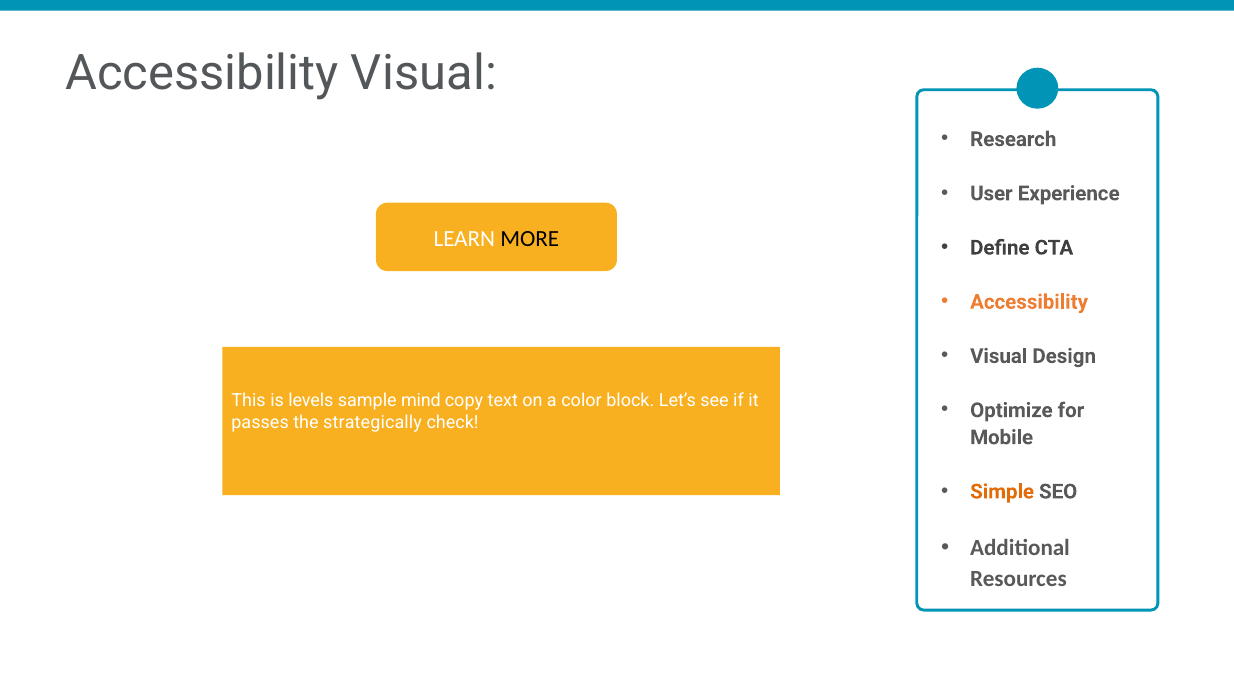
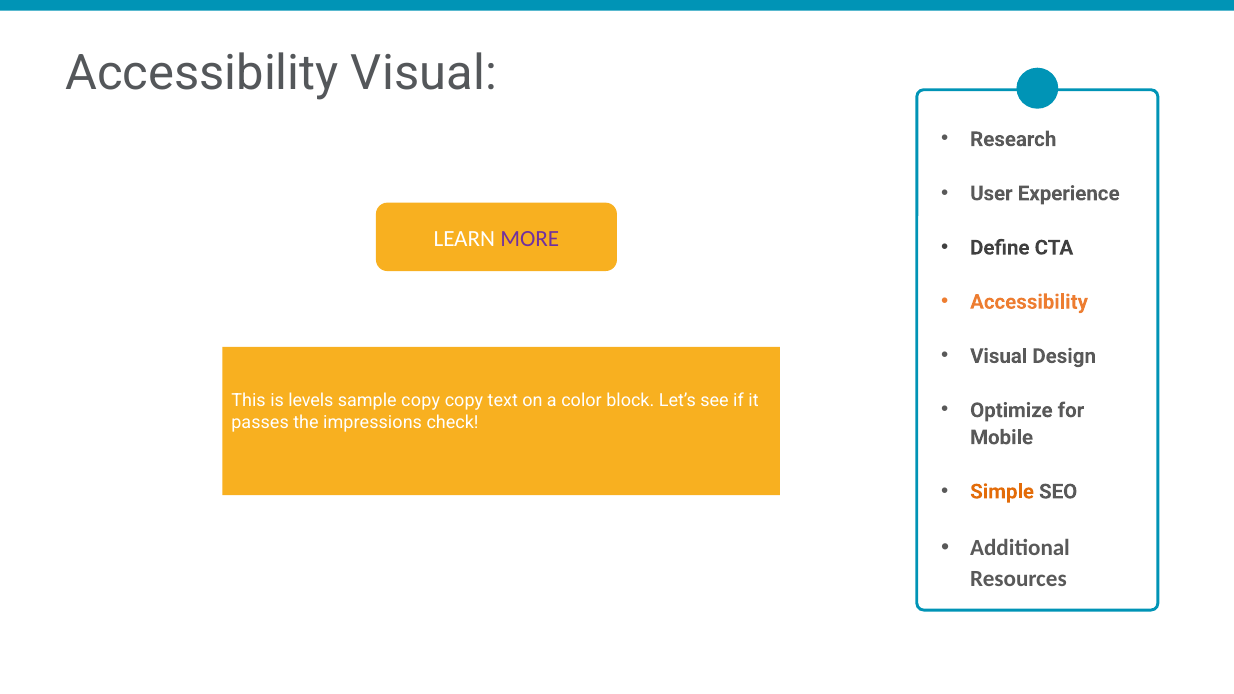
MORE colour: black -> purple
sample mind: mind -> copy
strategically: strategically -> impressions
